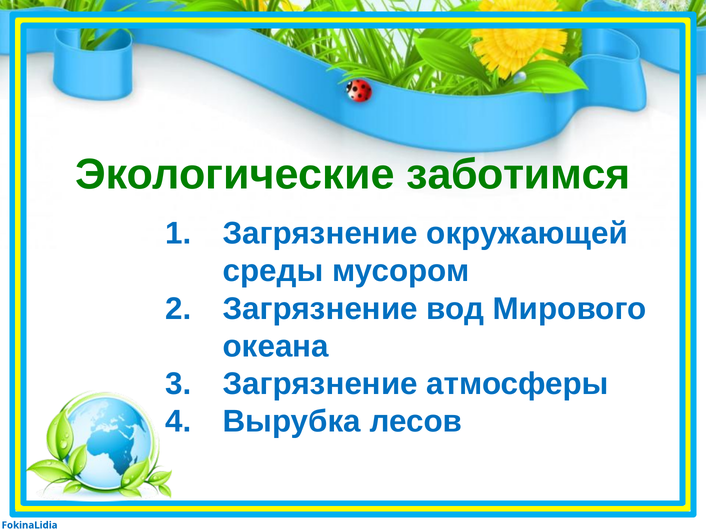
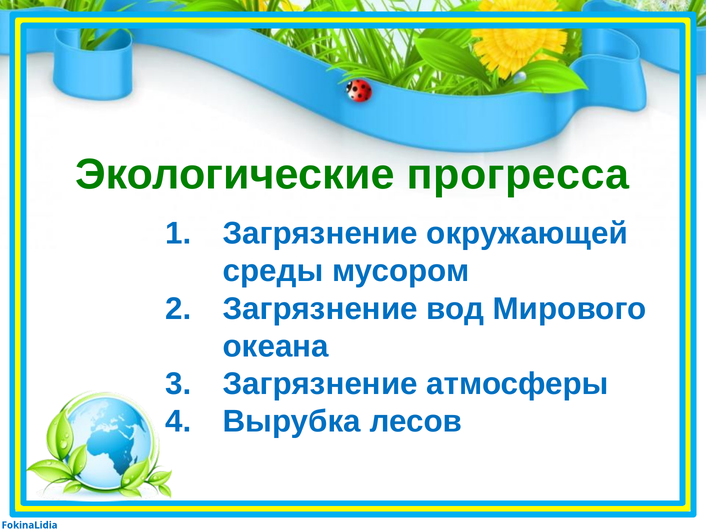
заботимся: заботимся -> прогресса
